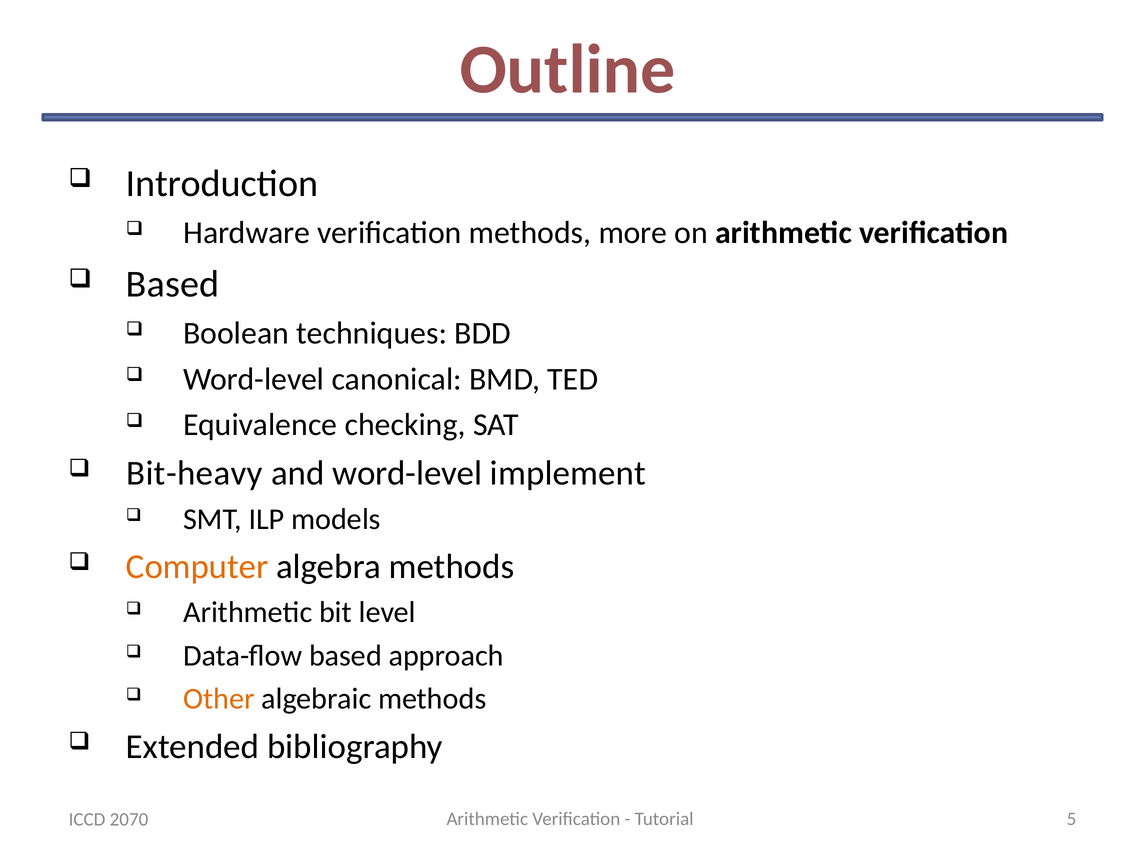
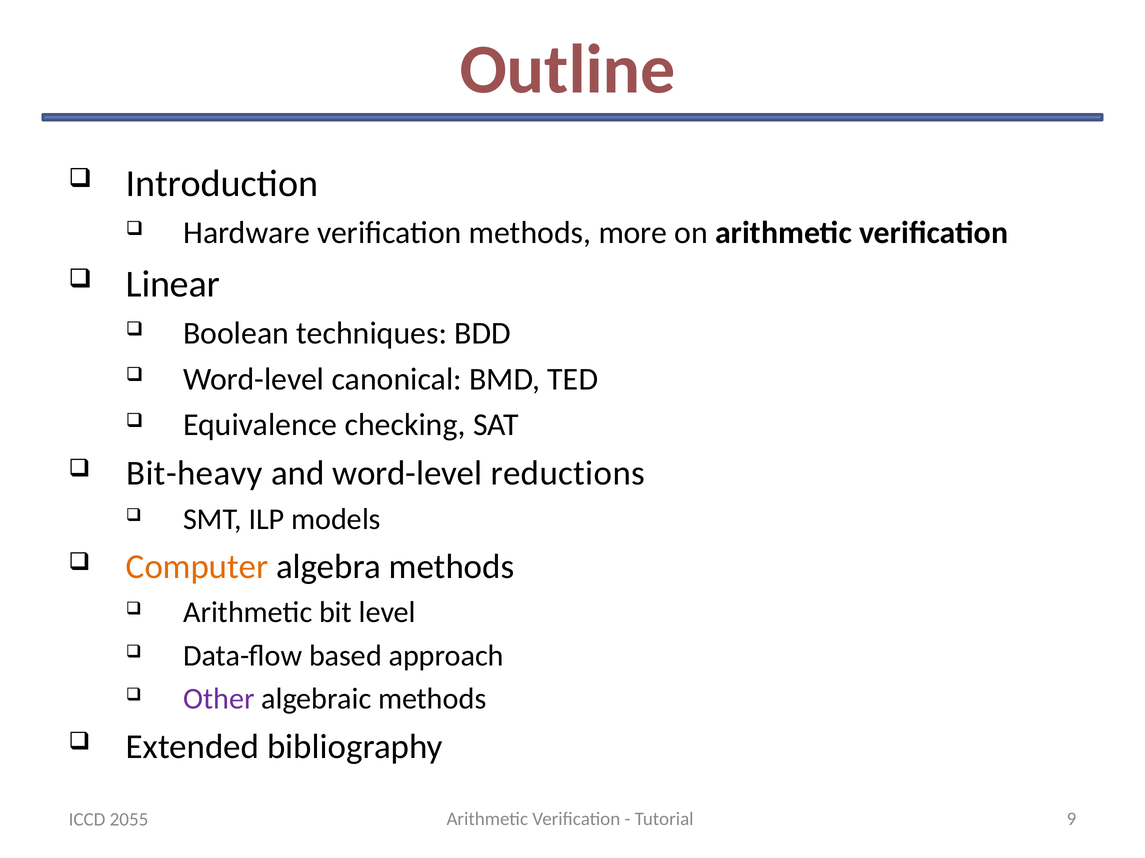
Based at (173, 285): Based -> Linear
implement: implement -> reductions
Other colour: orange -> purple
5: 5 -> 9
2070: 2070 -> 2055
